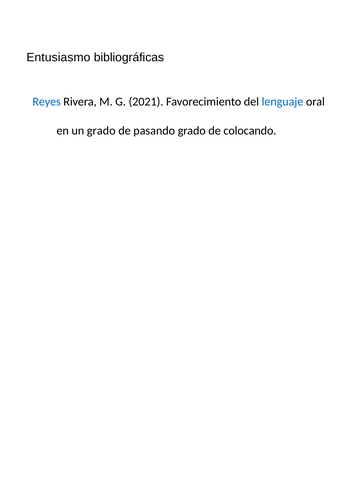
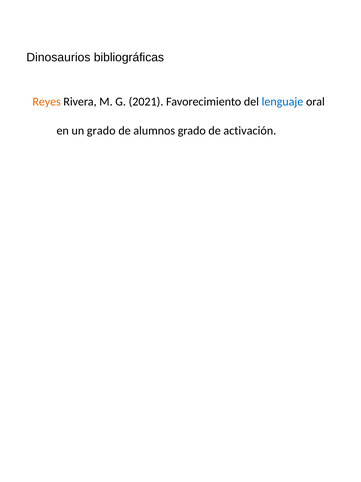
Entusiasmo: Entusiasmo -> Dinosaurios
Reyes colour: blue -> orange
pasando: pasando -> alumnos
colocando: colocando -> activación
